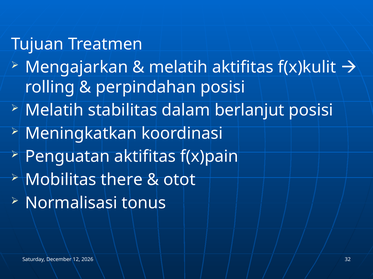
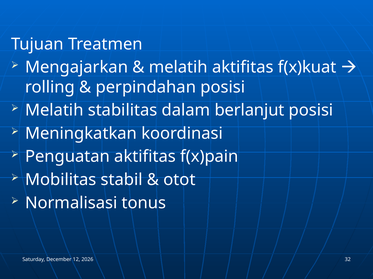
f(x)kulit: f(x)kulit -> f(x)kuat
there: there -> stabil
